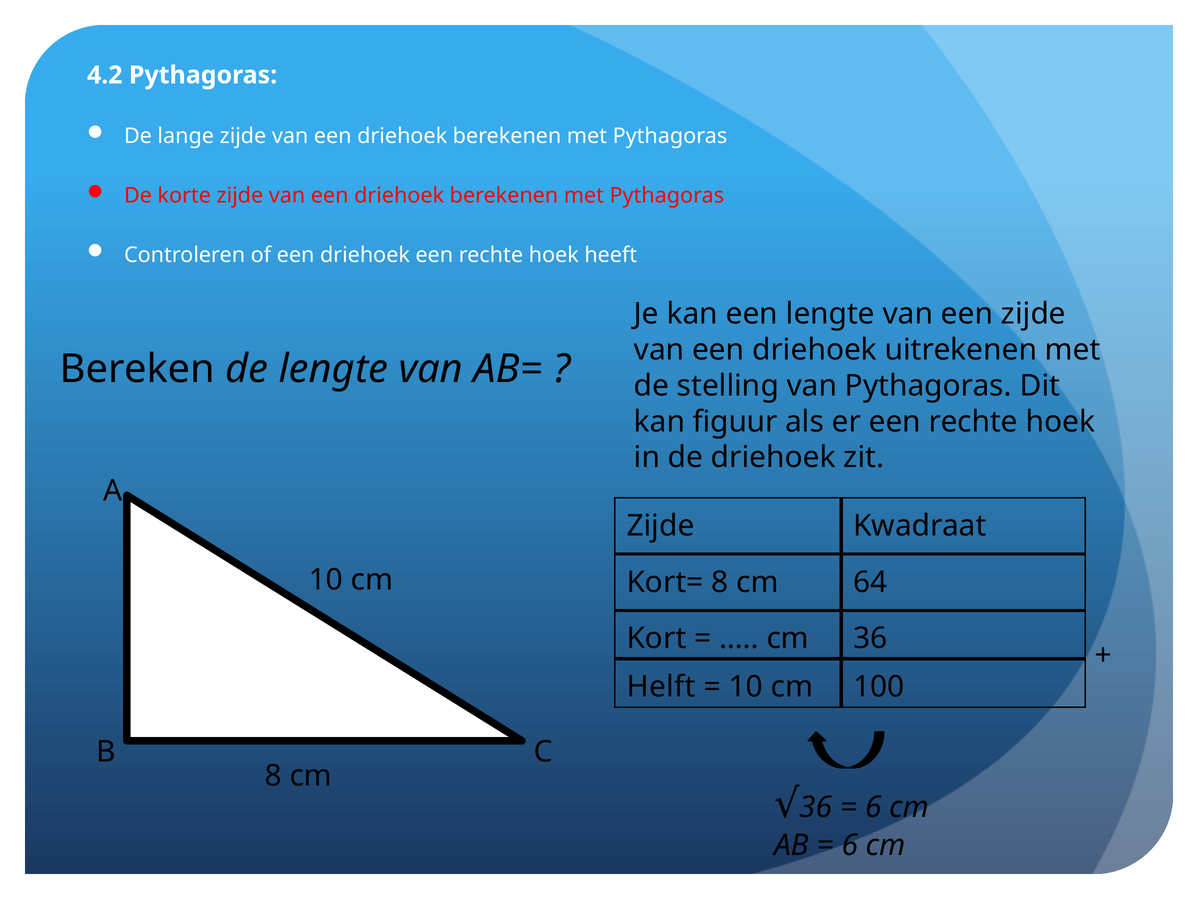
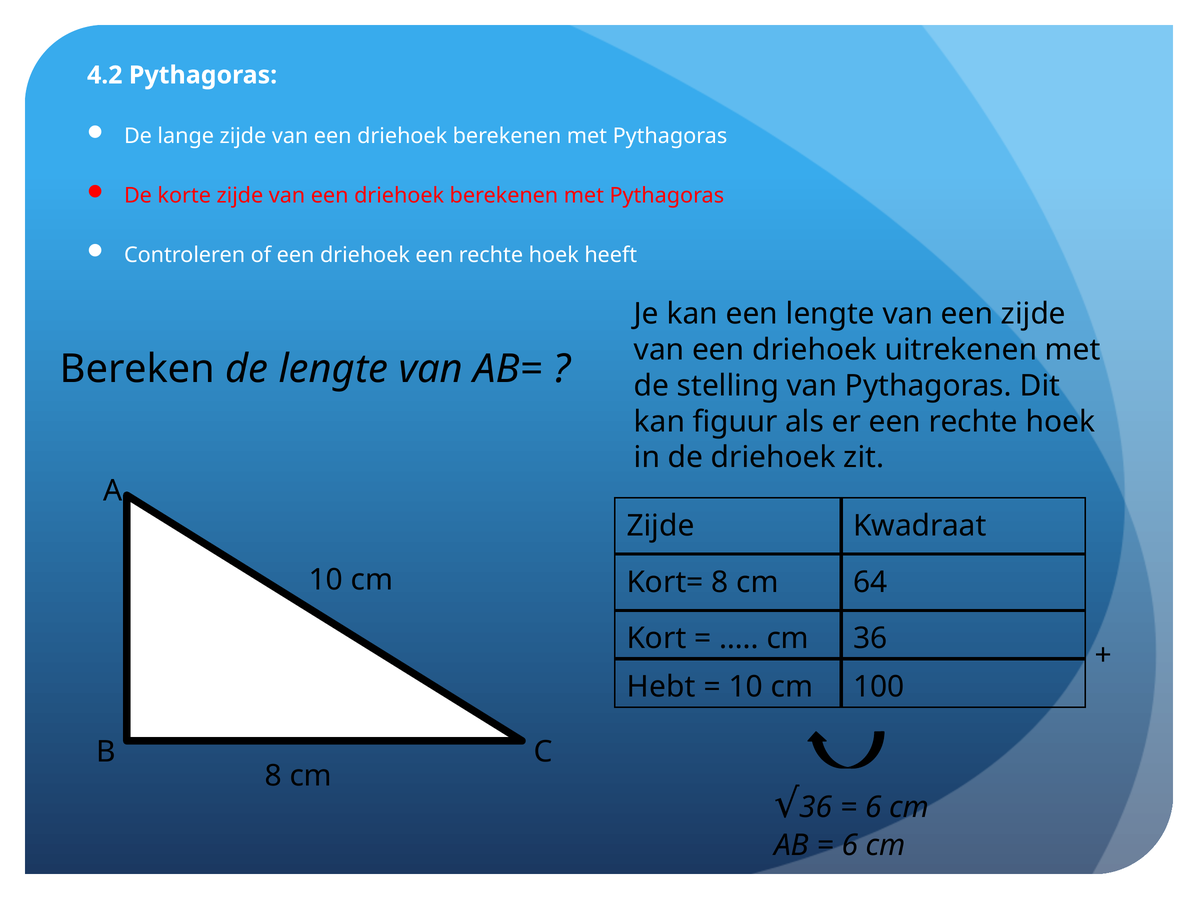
Helft: Helft -> Hebt
